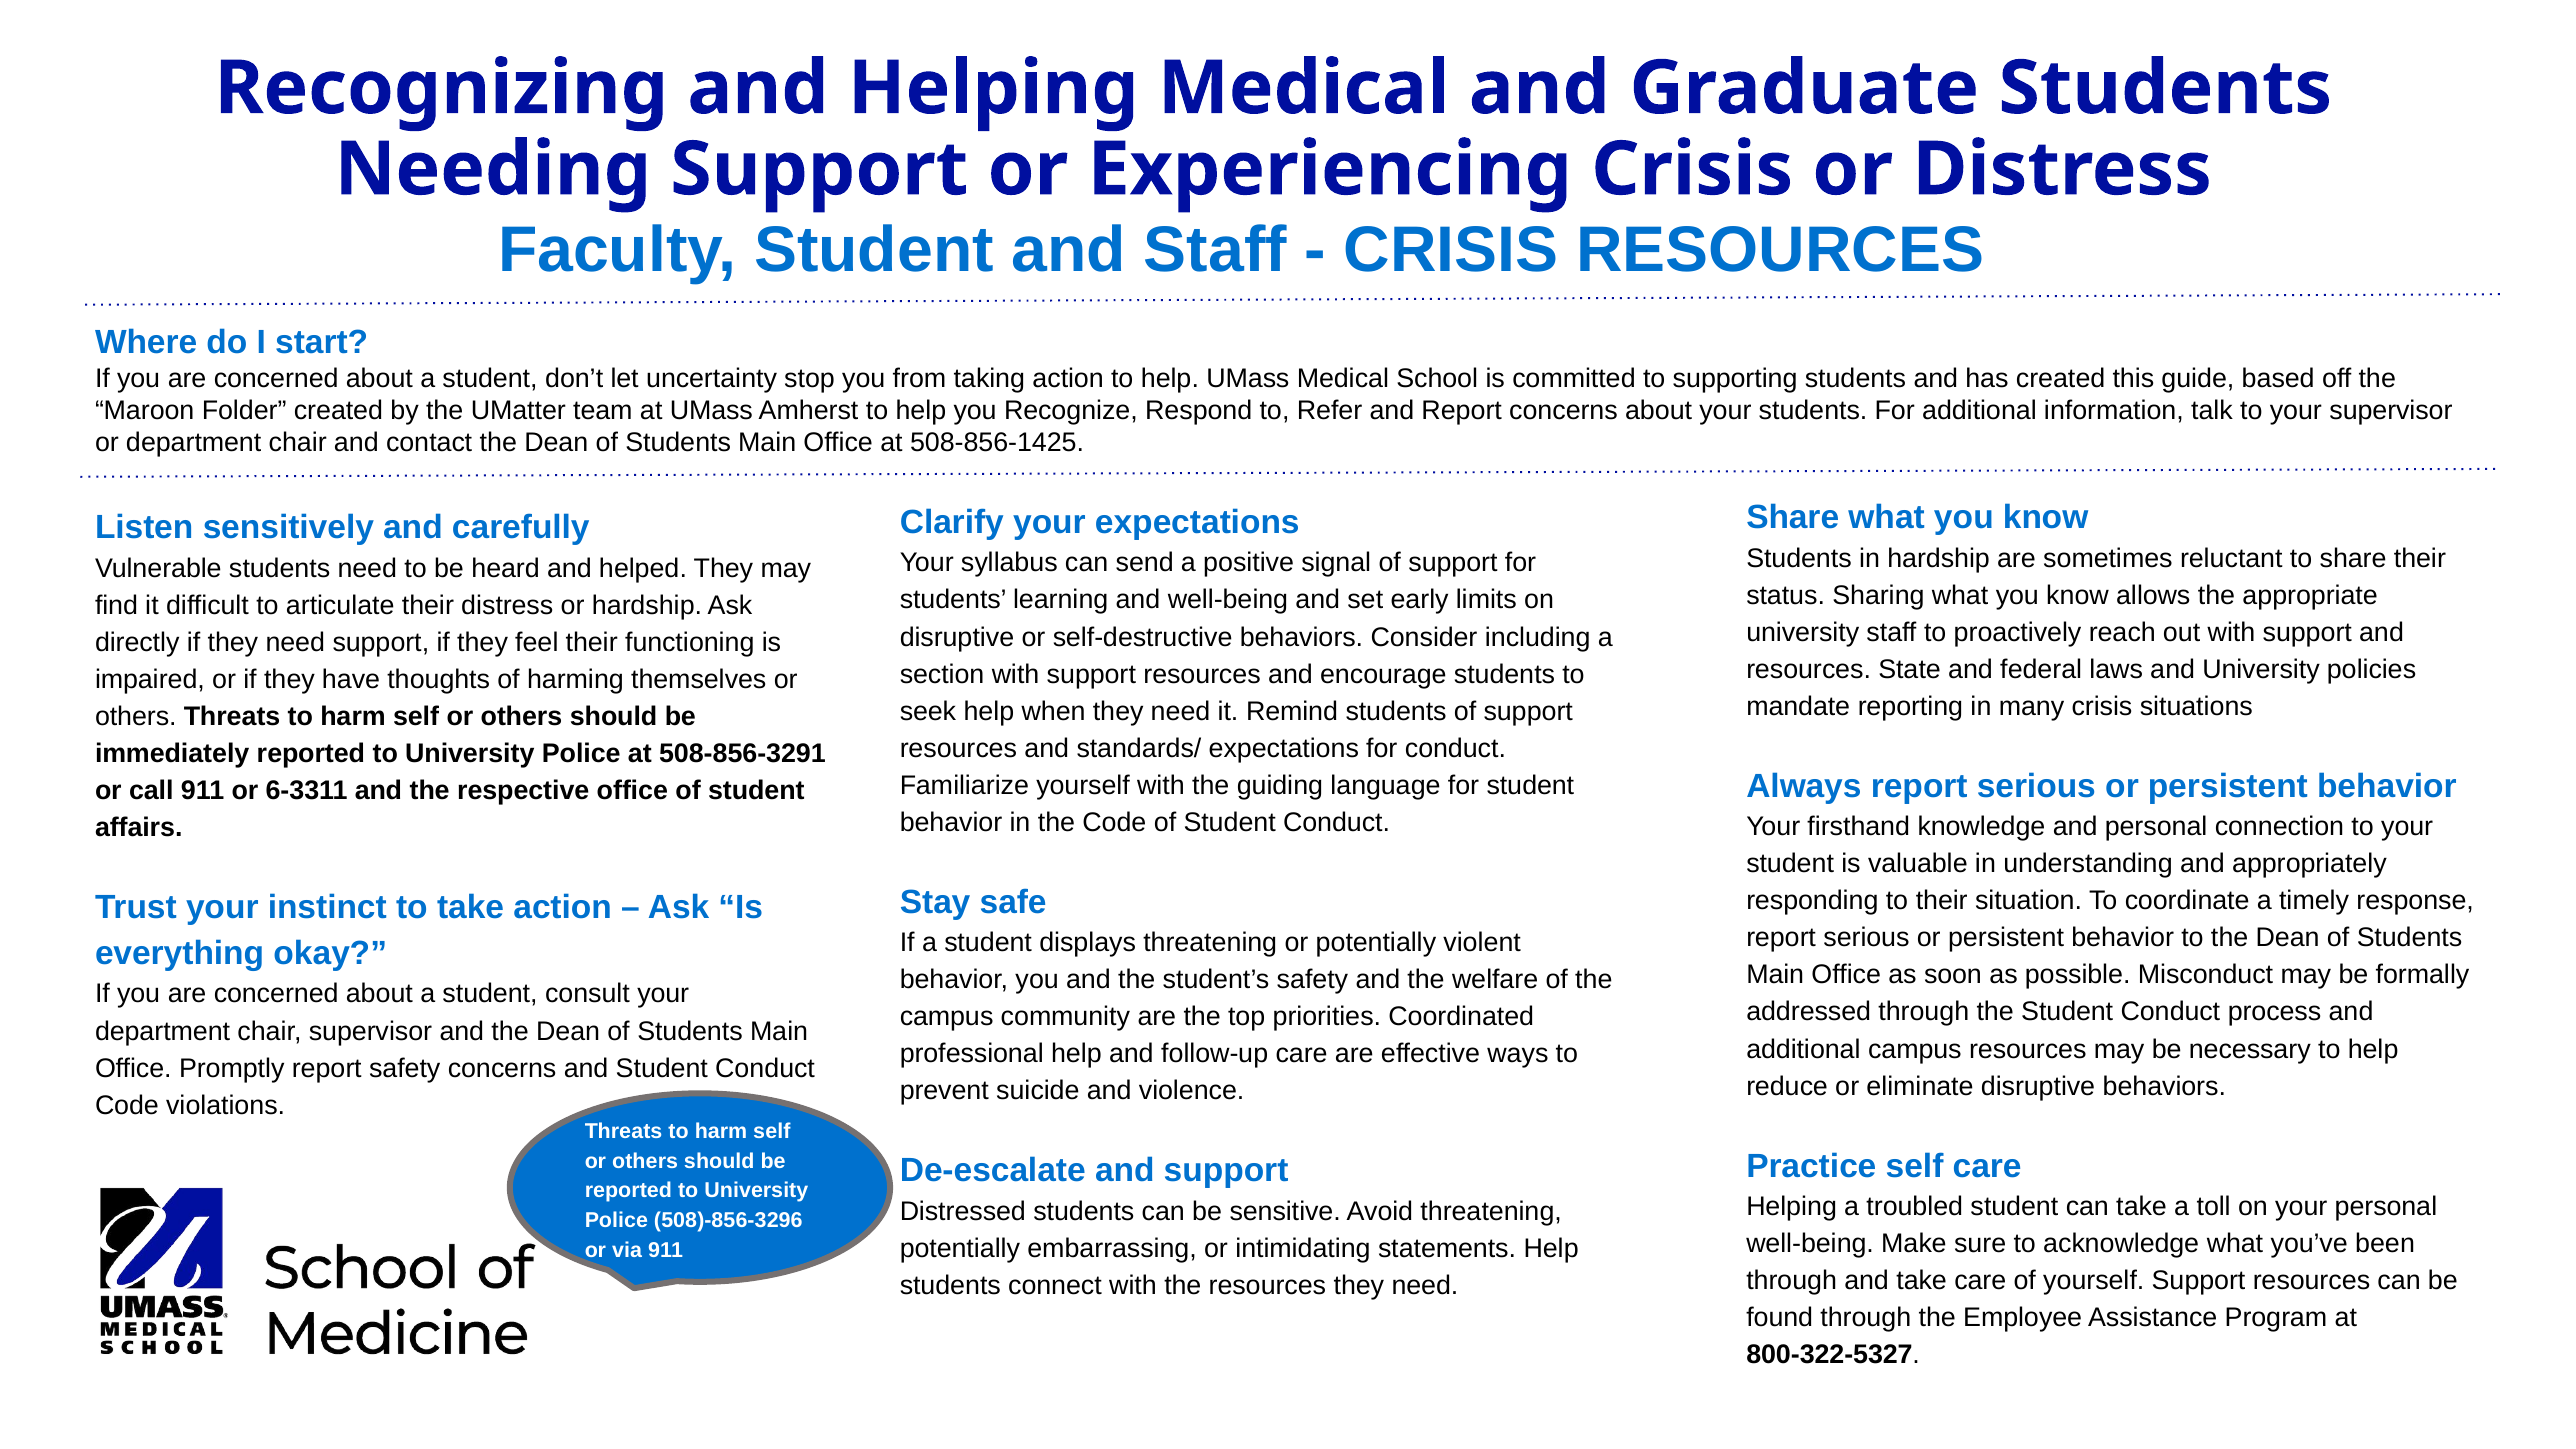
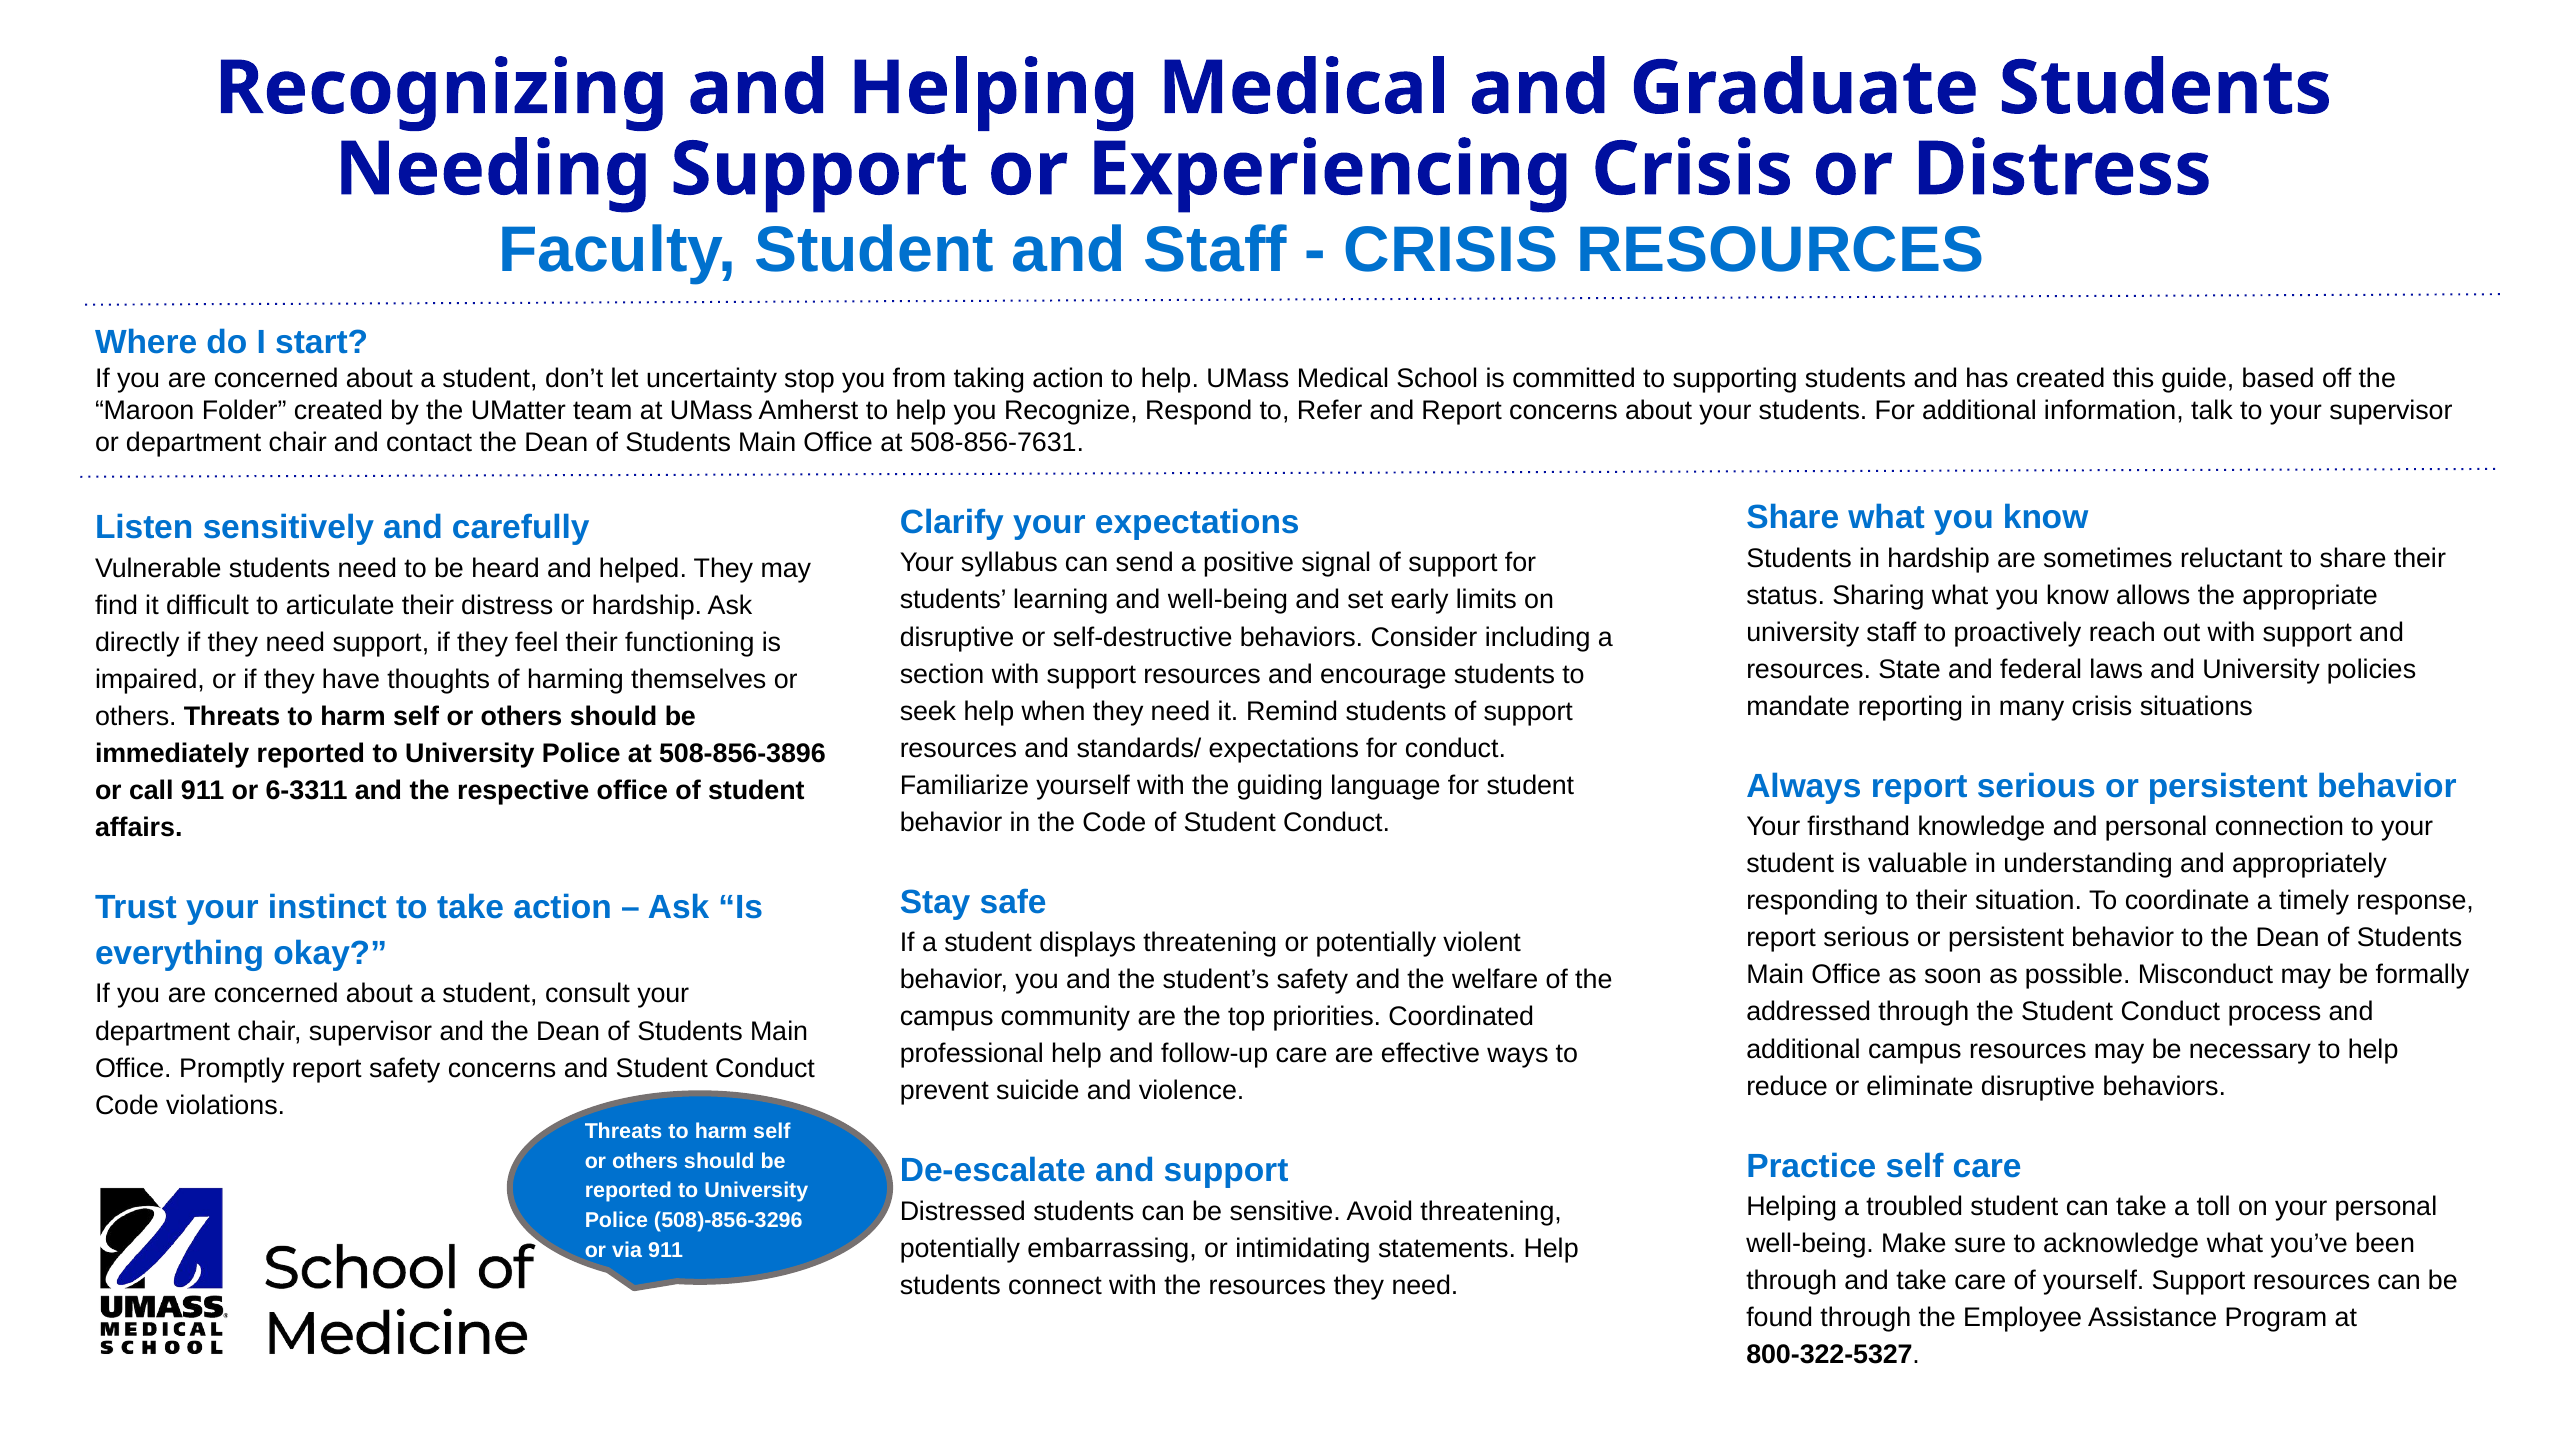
508-856-1425: 508-856-1425 -> 508-856-7631
508-856-3291: 508-856-3291 -> 508-856-3896
